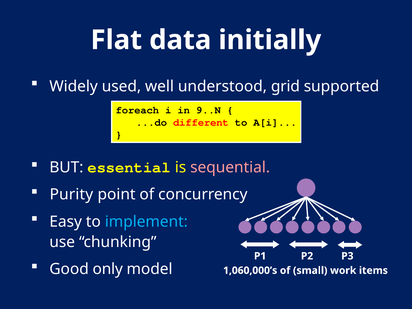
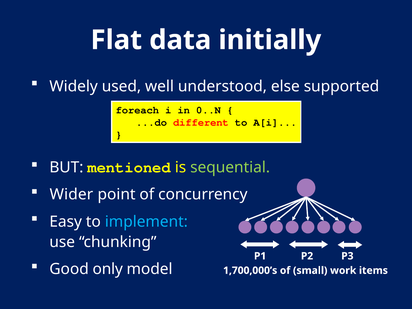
grid: grid -> else
9..N: 9..N -> 0..N
essential: essential -> mentioned
sequential colour: pink -> light green
Purity: Purity -> Wider
1,060,000’s: 1,060,000’s -> 1,700,000’s
